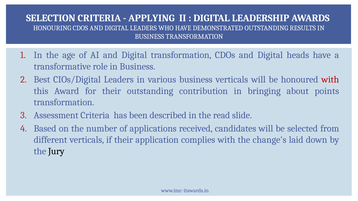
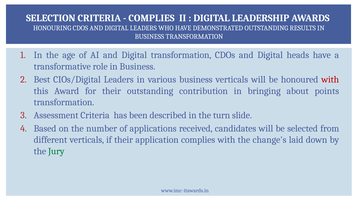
APPLYING at (151, 18): APPLYING -> COMPLIES
read: read -> turn
Jury colour: black -> green
